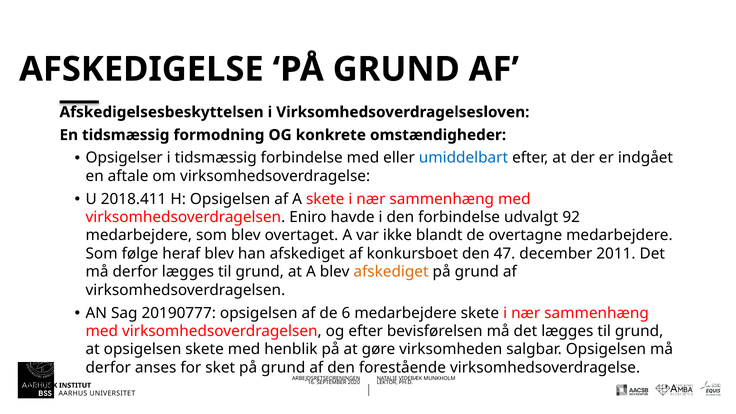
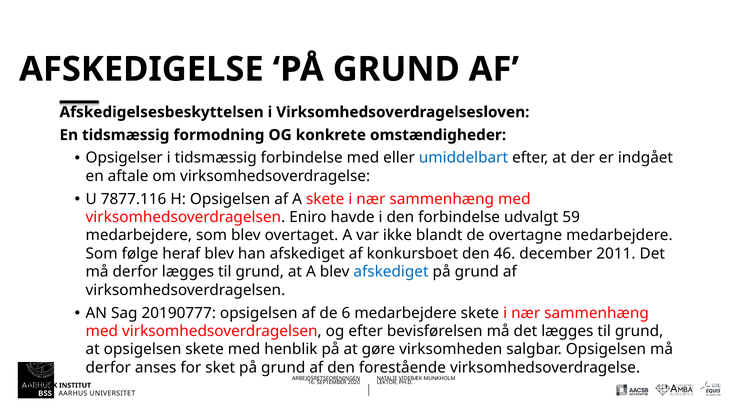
2018.411: 2018.411 -> 7877.116
92: 92 -> 59
47: 47 -> 46
afskediget at (391, 272) colour: orange -> blue
